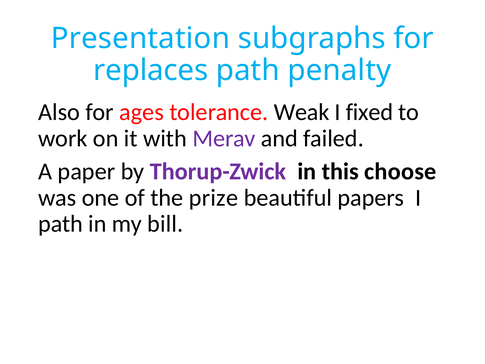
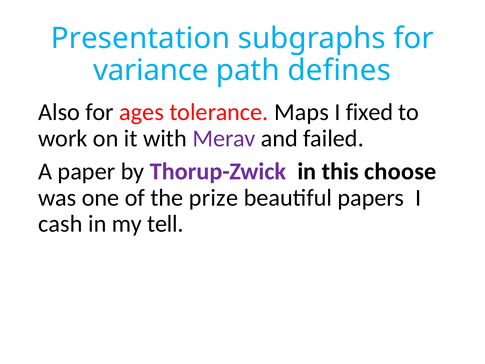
replaces: replaces -> variance
penalty: penalty -> defines
Weak: Weak -> Maps
path at (61, 224): path -> cash
bill: bill -> tell
